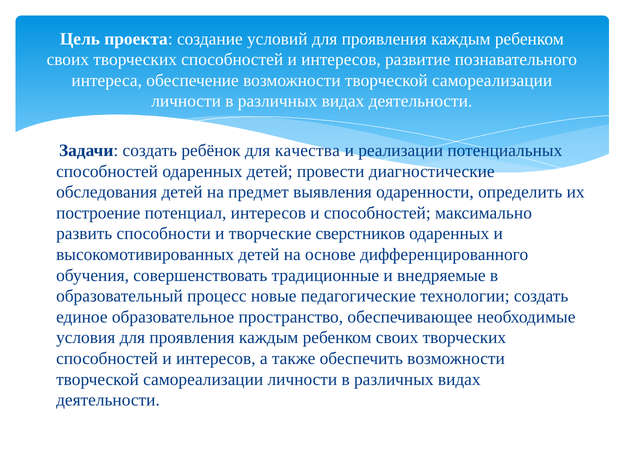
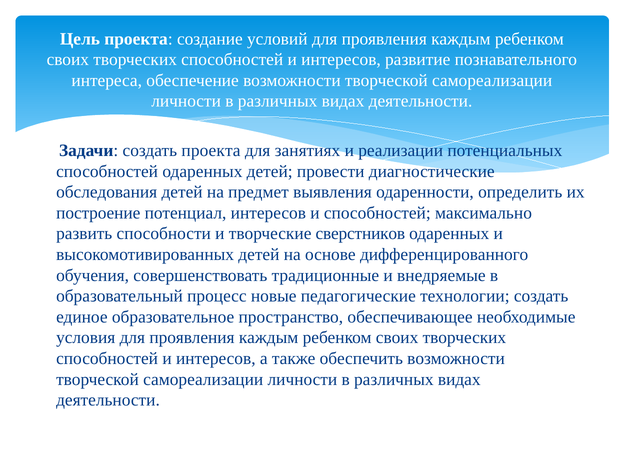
создать ребёнок: ребёнок -> проекта
качества: качества -> занятиях
